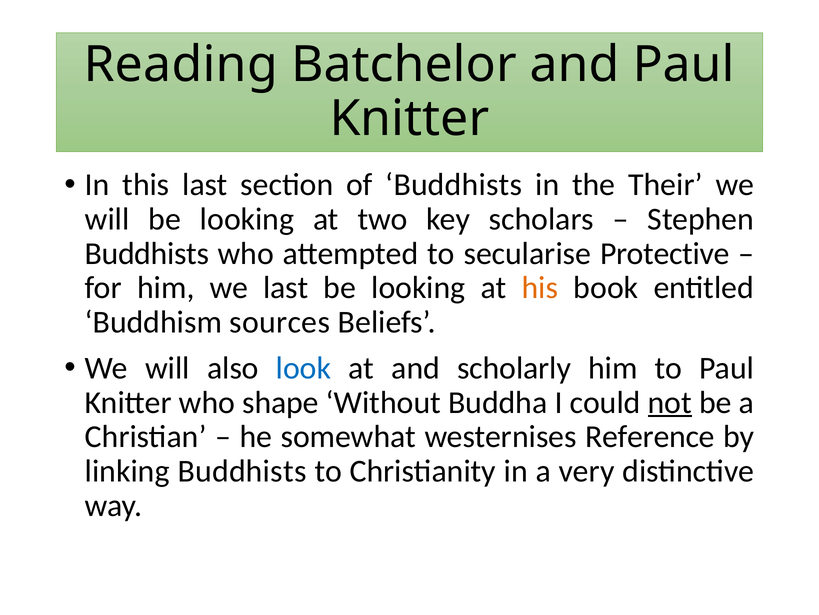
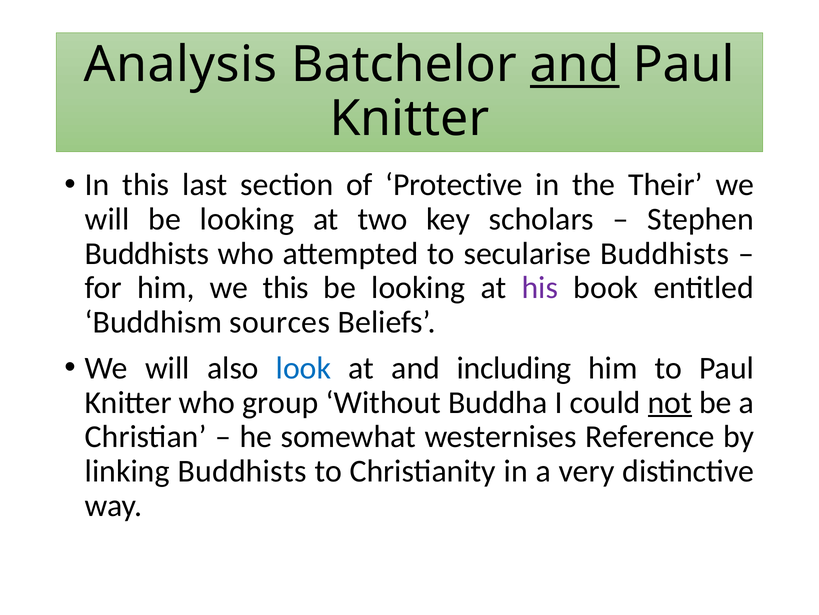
Reading: Reading -> Analysis
and at (575, 65) underline: none -> present
of Buddhists: Buddhists -> Protective
secularise Protective: Protective -> Buddhists
we last: last -> this
his colour: orange -> purple
scholarly: scholarly -> including
shape: shape -> group
